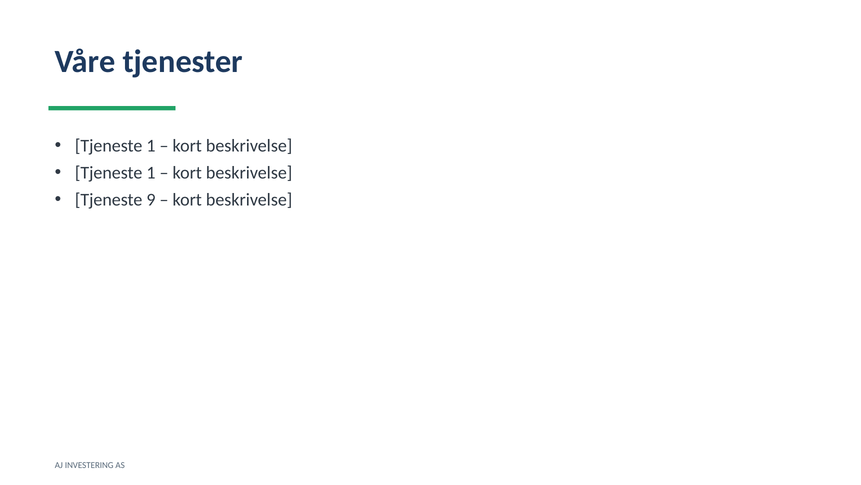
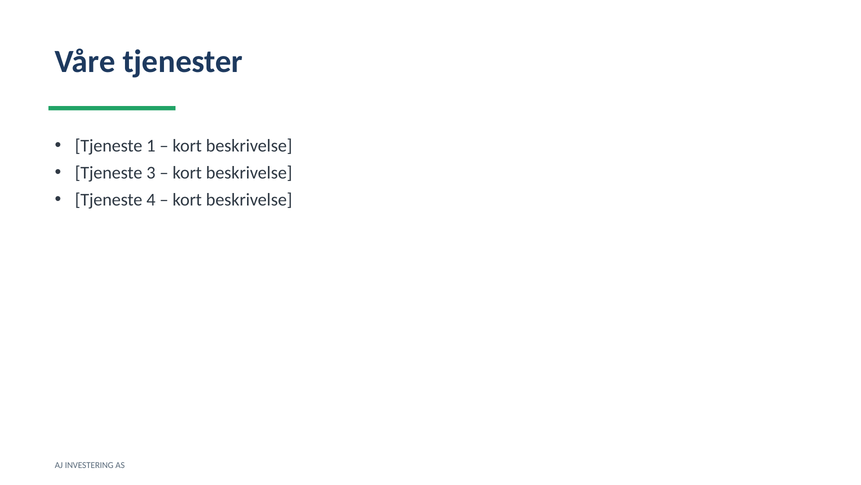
1 at (151, 173): 1 -> 3
9: 9 -> 4
